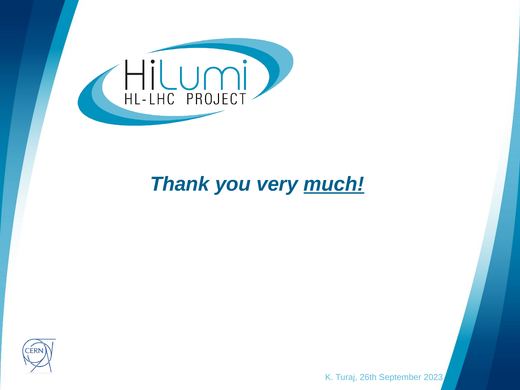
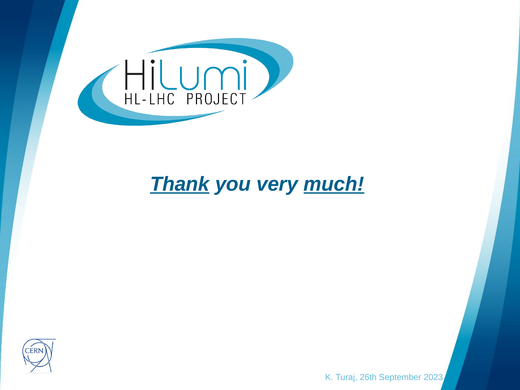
Thank underline: none -> present
